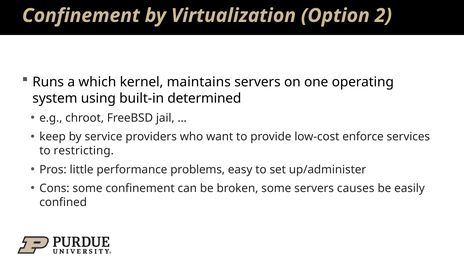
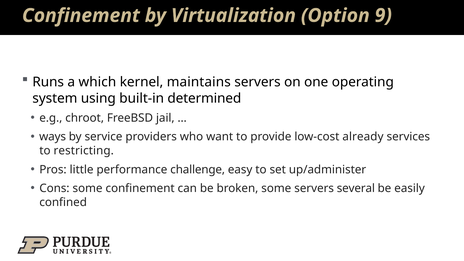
2: 2 -> 9
keep: keep -> ways
enforce: enforce -> already
problems: problems -> challenge
causes: causes -> several
